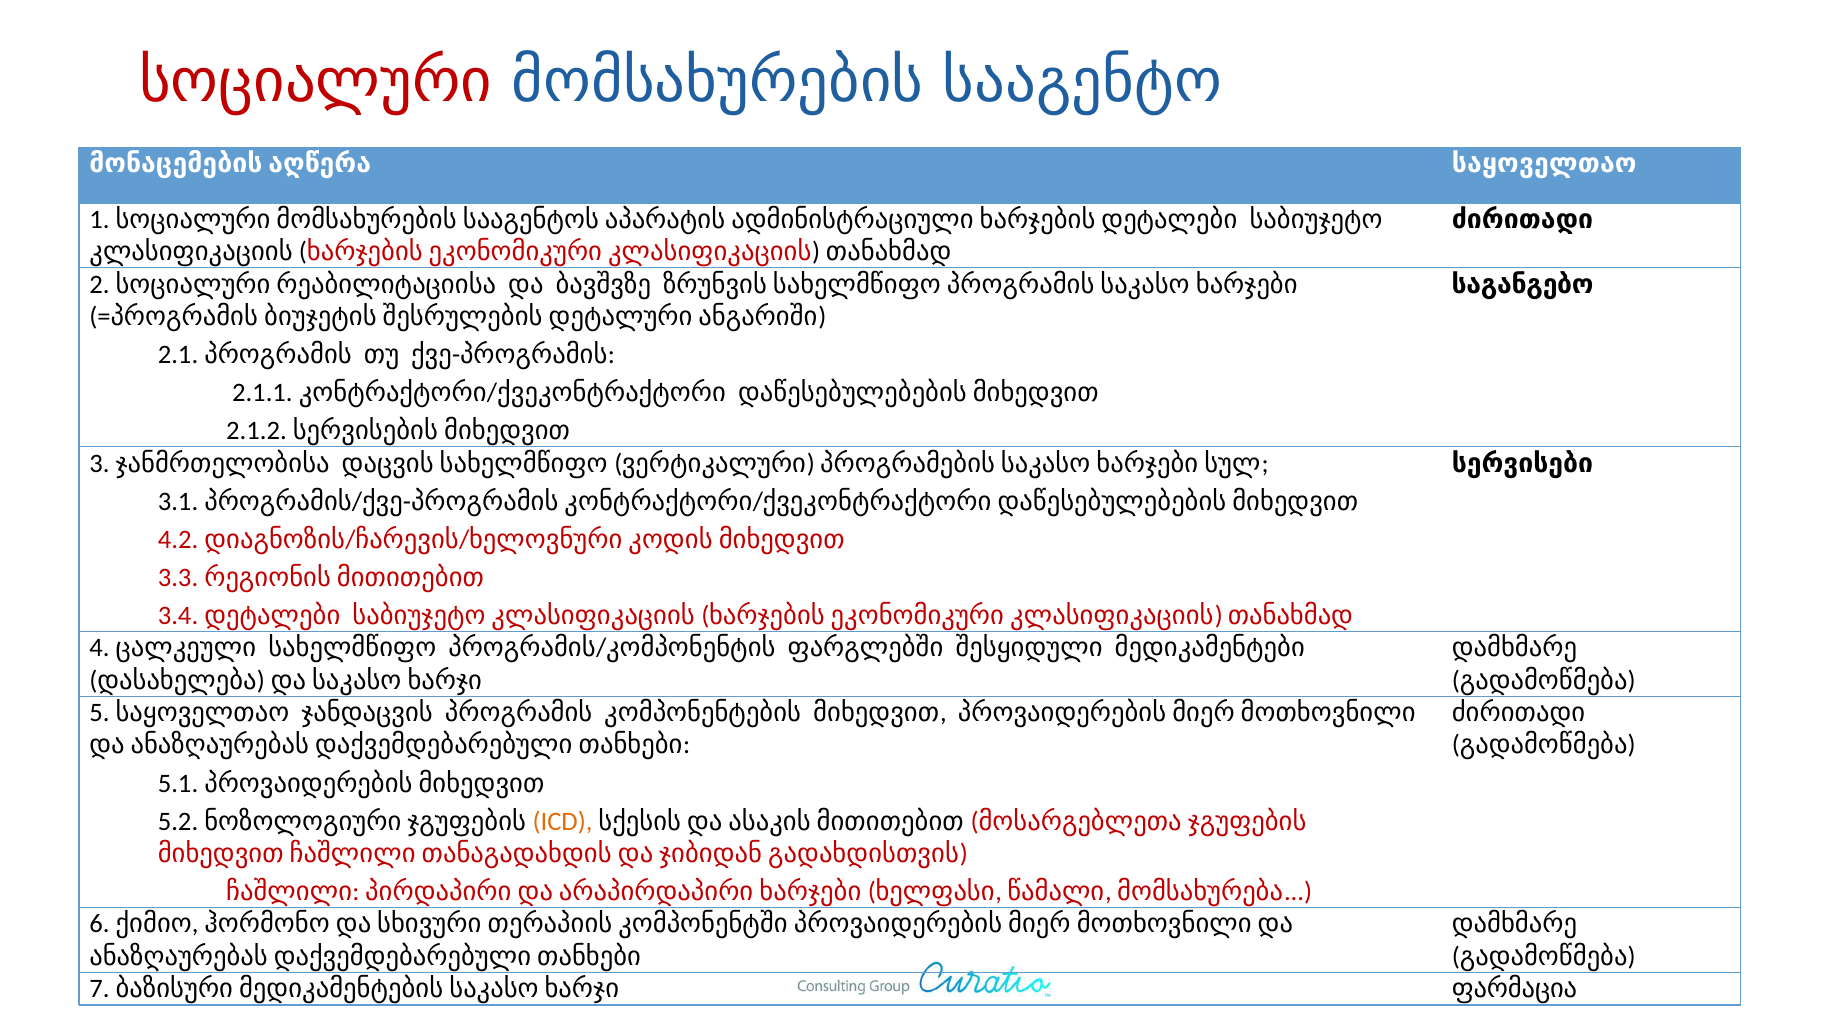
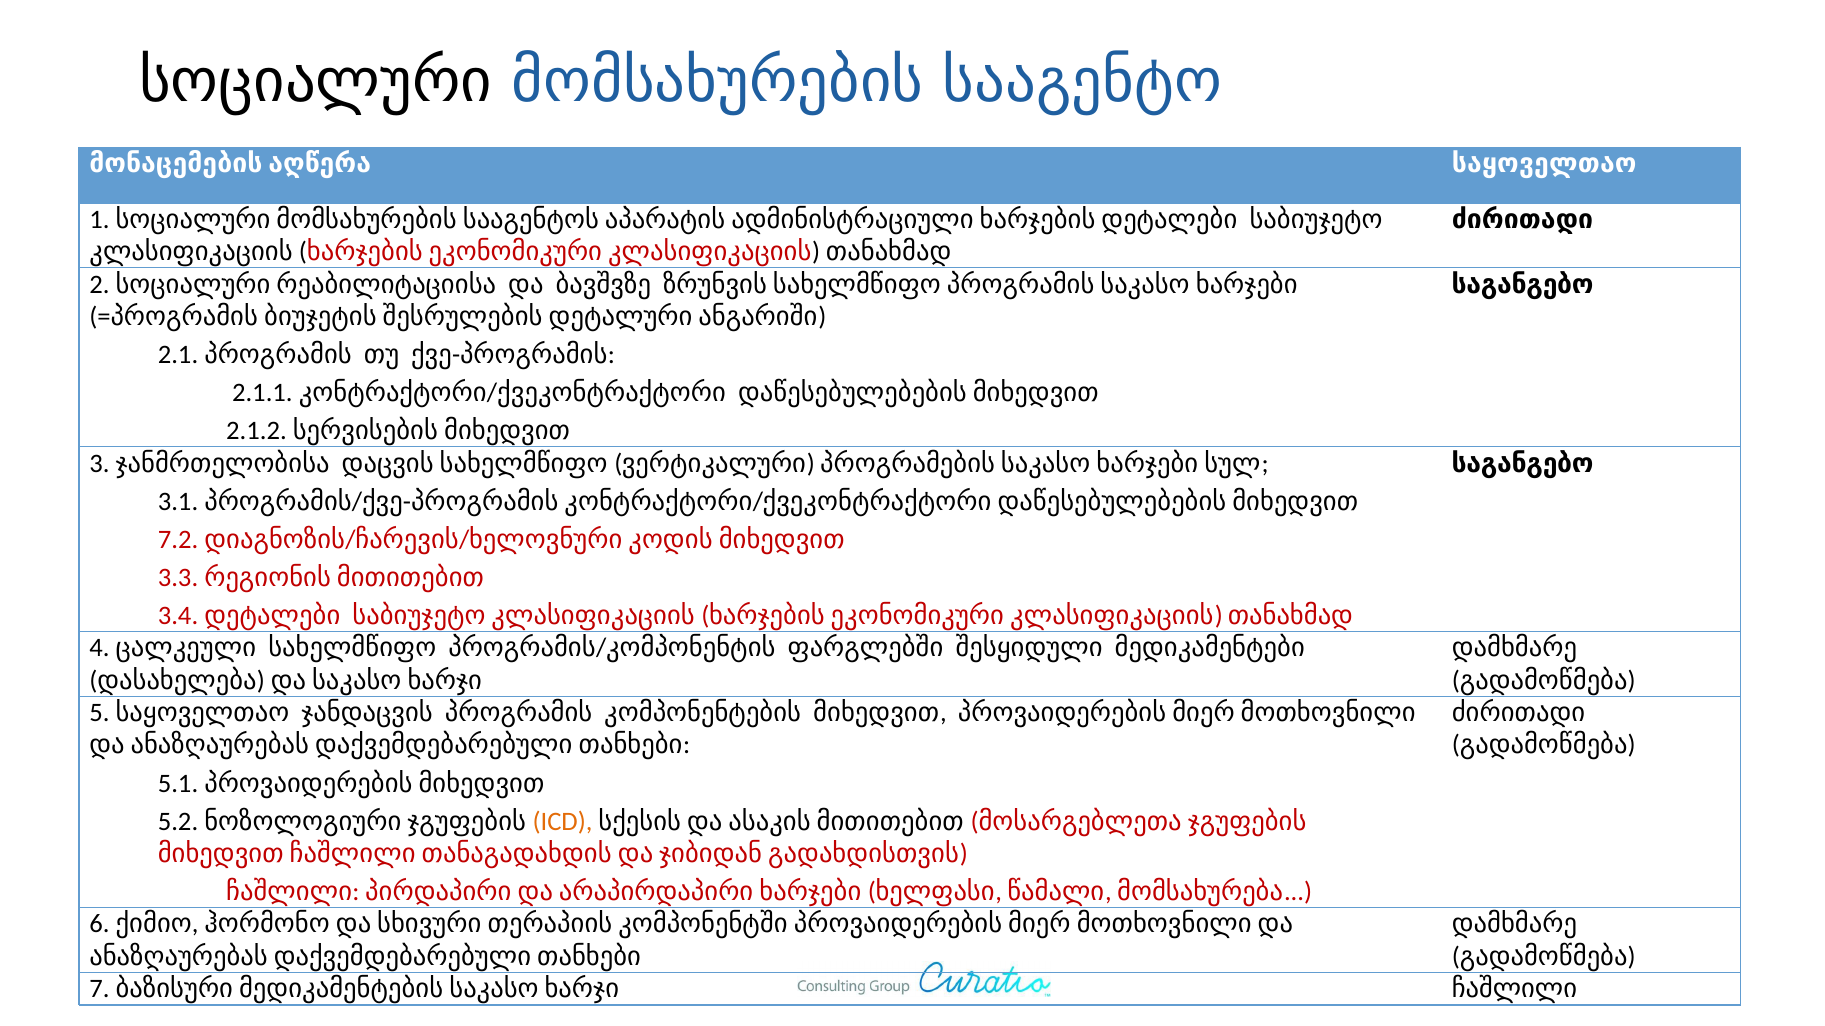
სოციალური colour: red -> black
სერვისები at (1522, 464): სერვისები -> საგანგებო
4.2: 4.2 -> 7.2
ფარმაცია at (1514, 990): ფარმაცია -> ჩაშლილი
